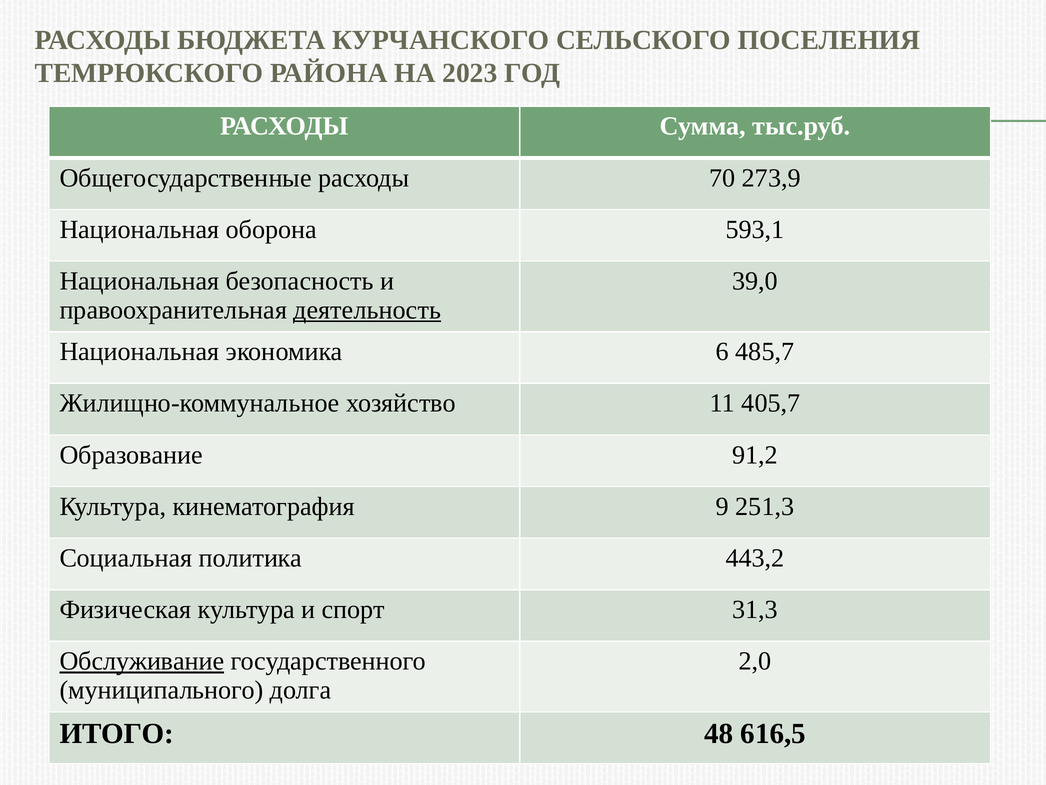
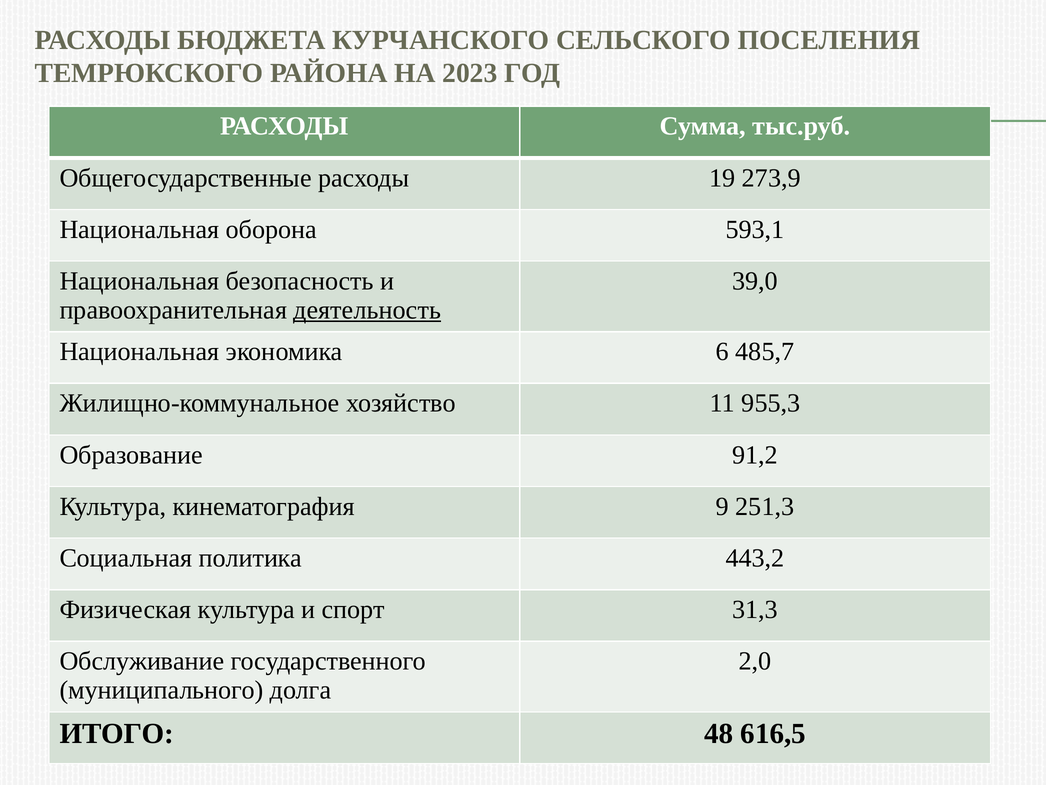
70: 70 -> 19
405,7: 405,7 -> 955,3
Обслуживание underline: present -> none
